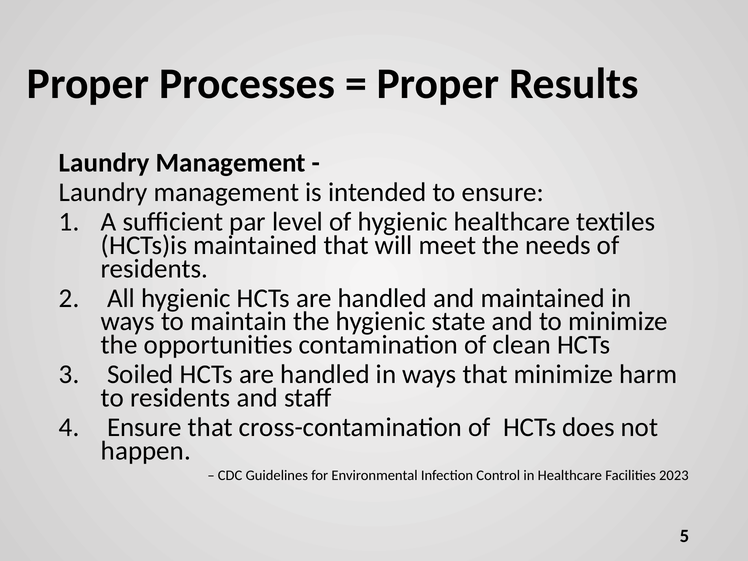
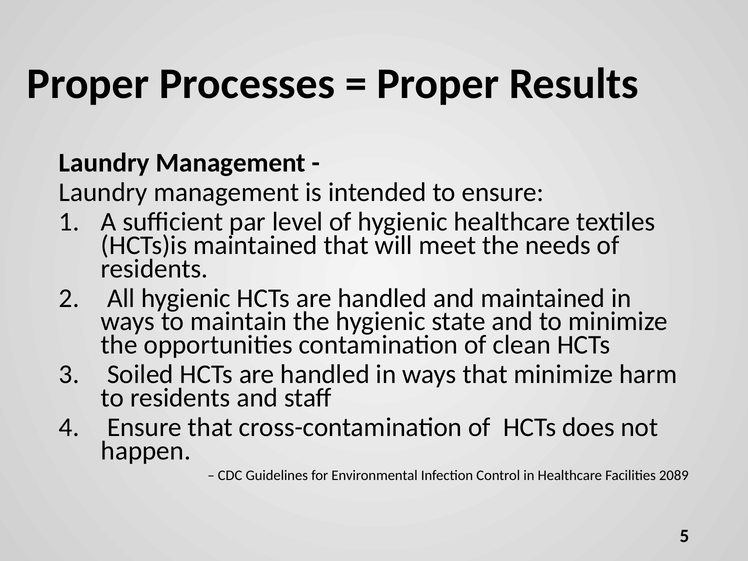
2023: 2023 -> 2089
